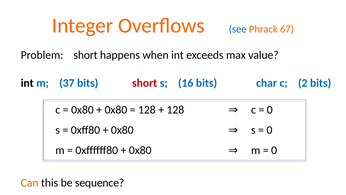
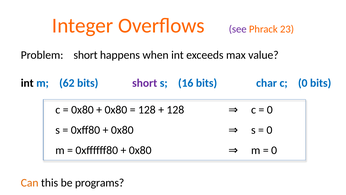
see colour: blue -> purple
67: 67 -> 23
37: 37 -> 62
short at (145, 83) colour: red -> purple
c 2: 2 -> 0
sequence: sequence -> programs
